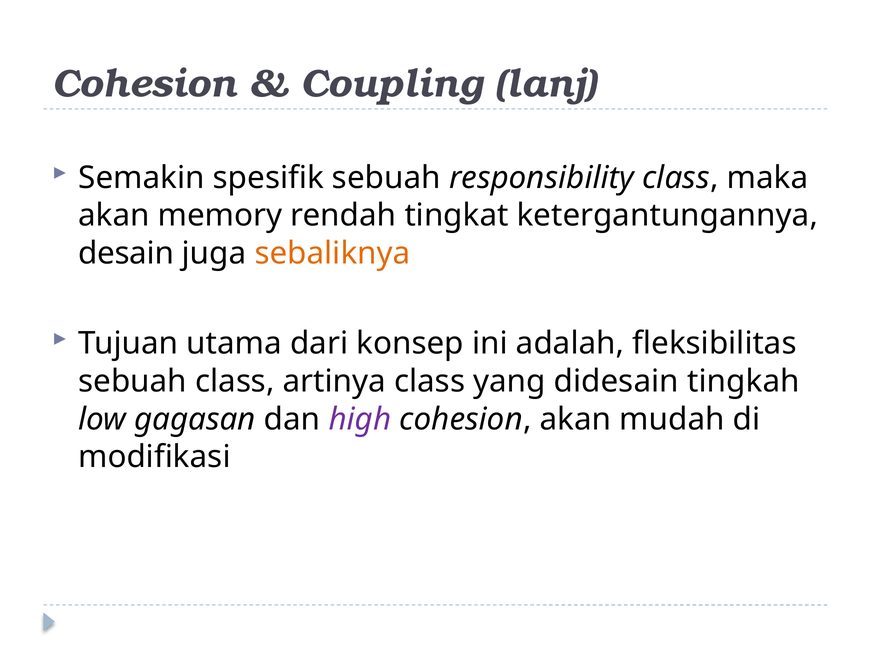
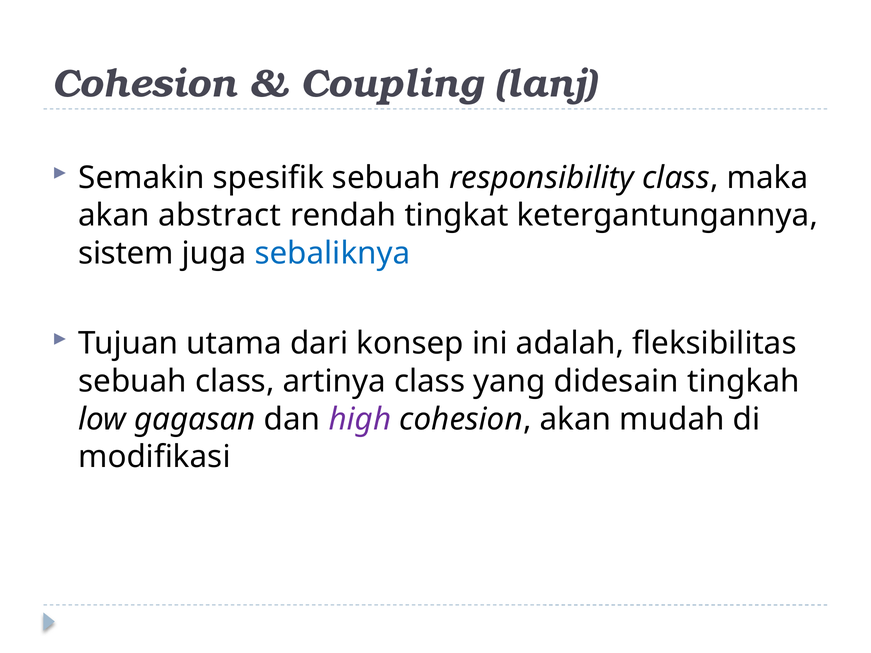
memory: memory -> abstract
desain: desain -> sistem
sebaliknya colour: orange -> blue
